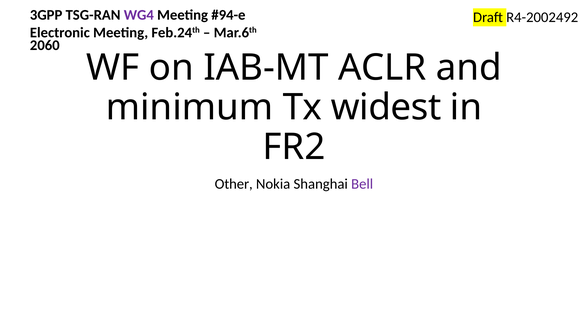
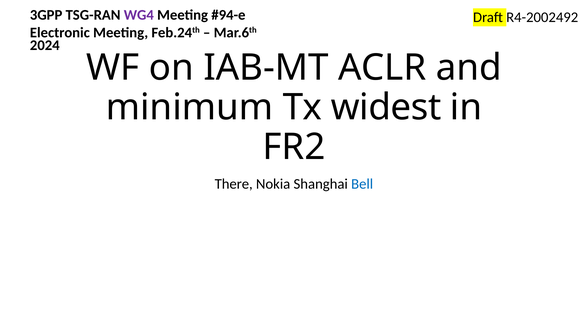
2060: 2060 -> 2024
Other: Other -> There
Bell colour: purple -> blue
